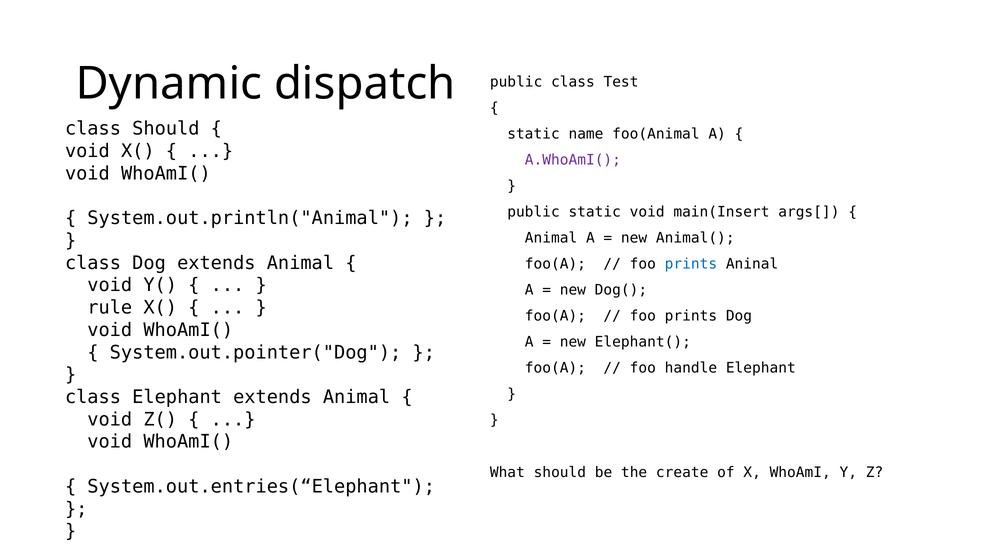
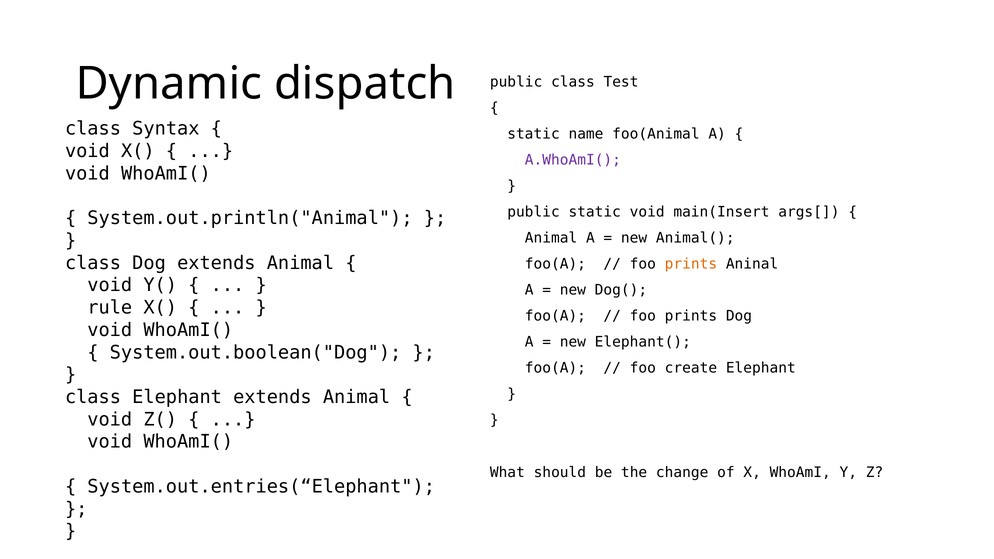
class Should: Should -> Syntax
prints at (691, 264) colour: blue -> orange
System.out.pointer("Dog: System.out.pointer("Dog -> System.out.boolean("Dog
handle: handle -> create
create: create -> change
